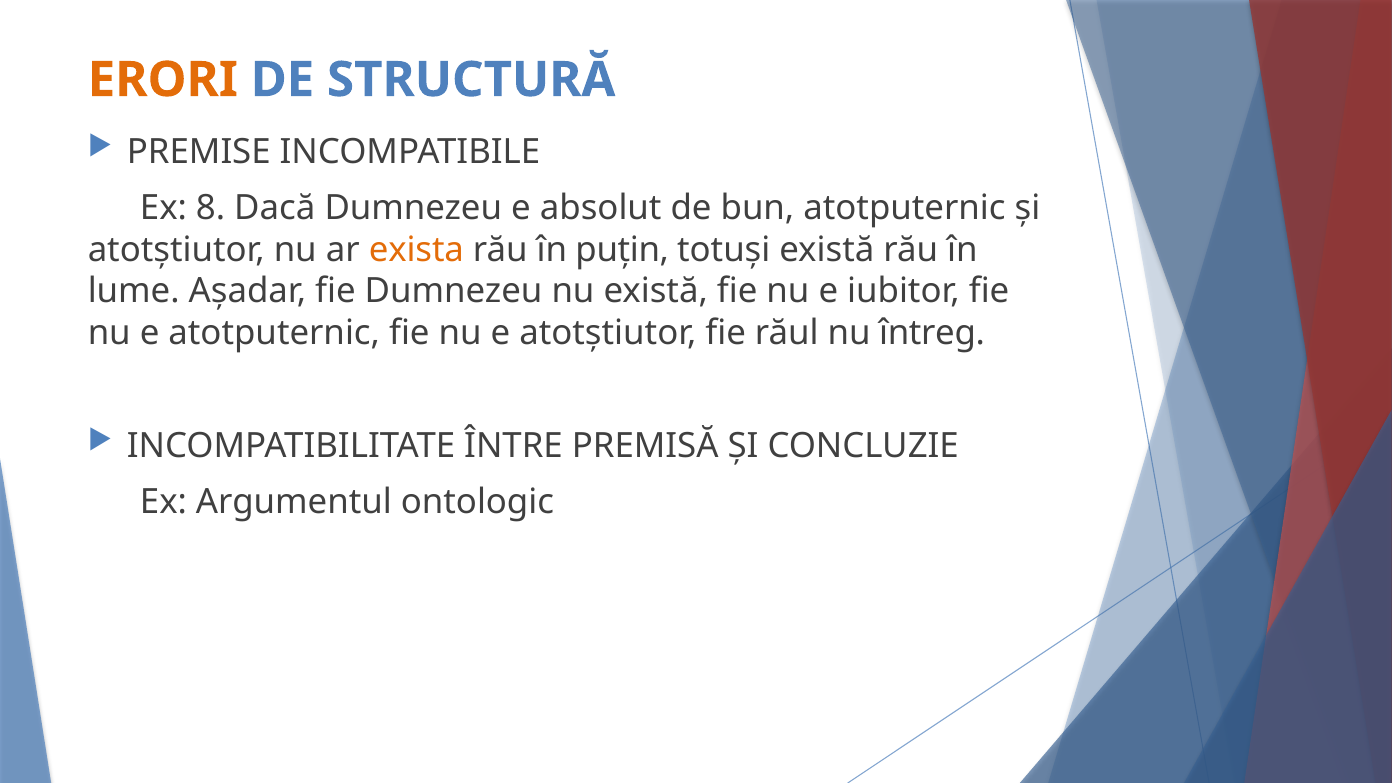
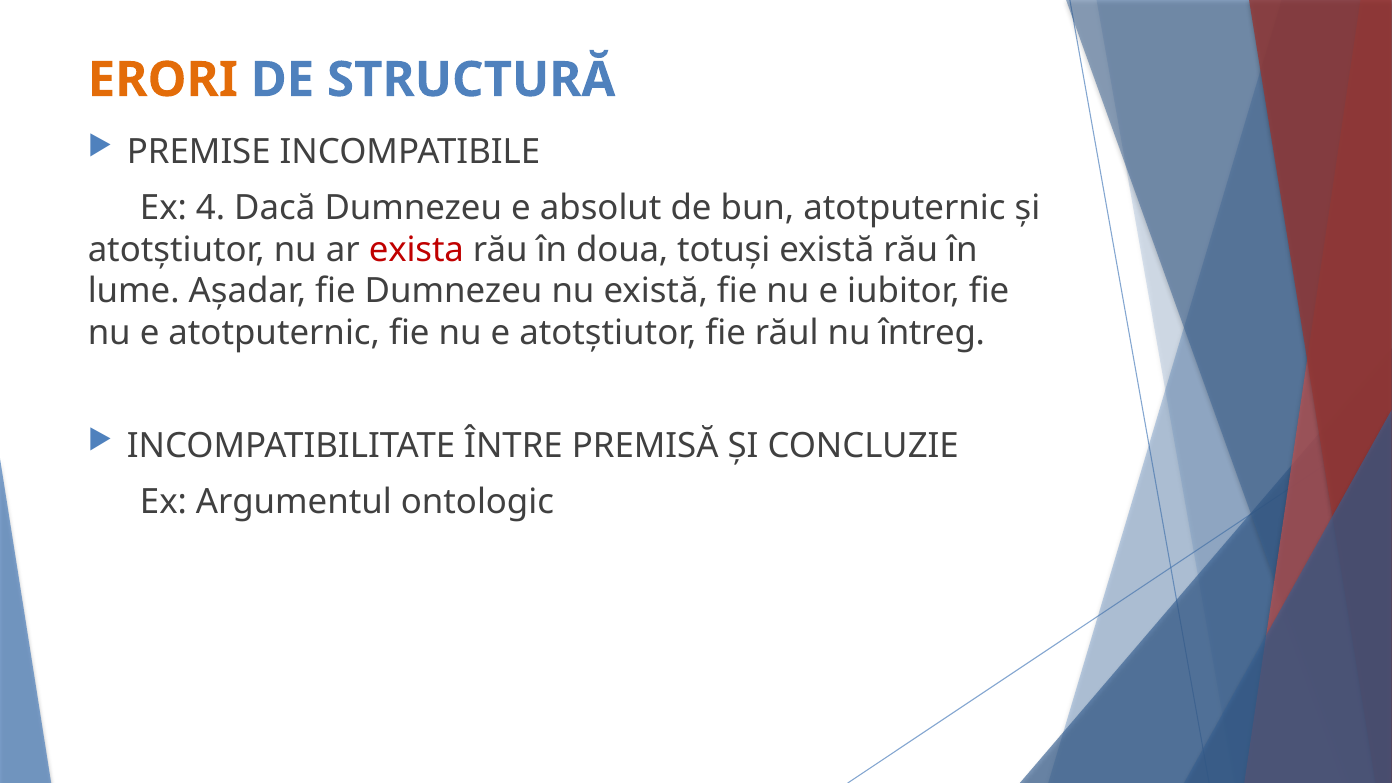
8: 8 -> 4
exista colour: orange -> red
puțin: puțin -> doua
